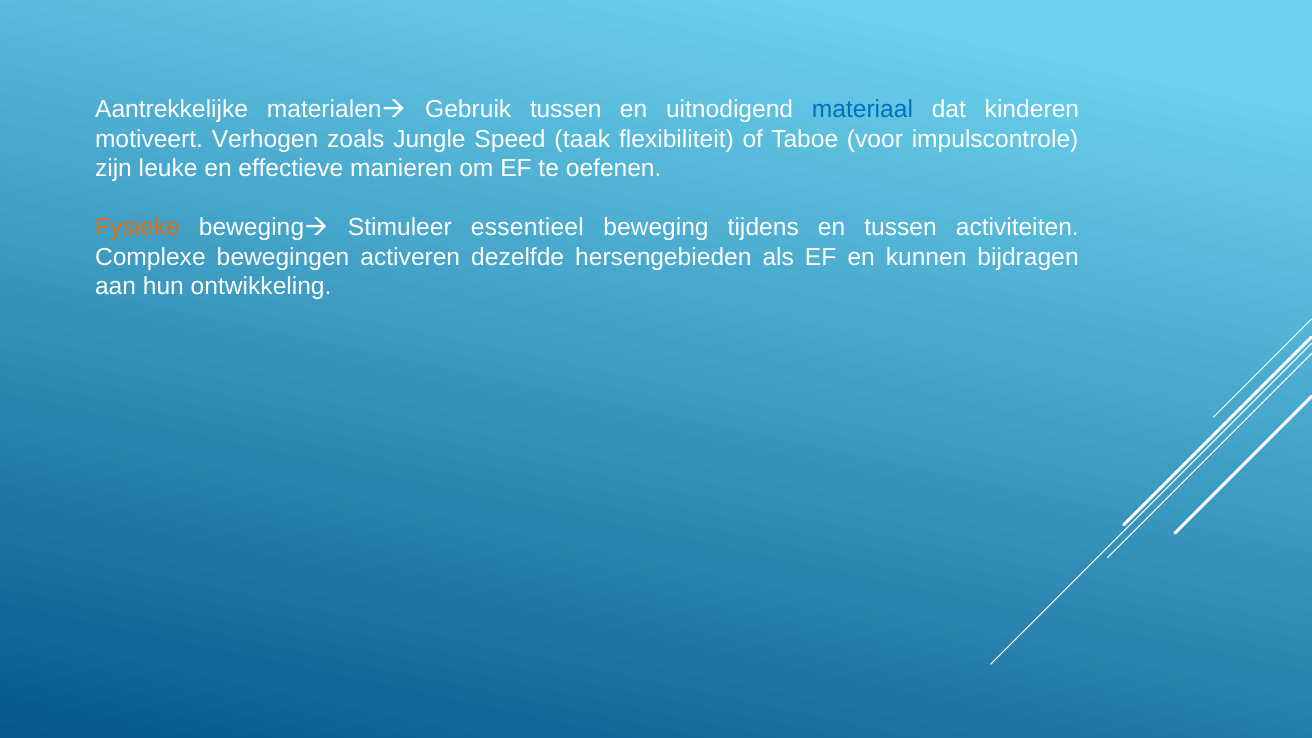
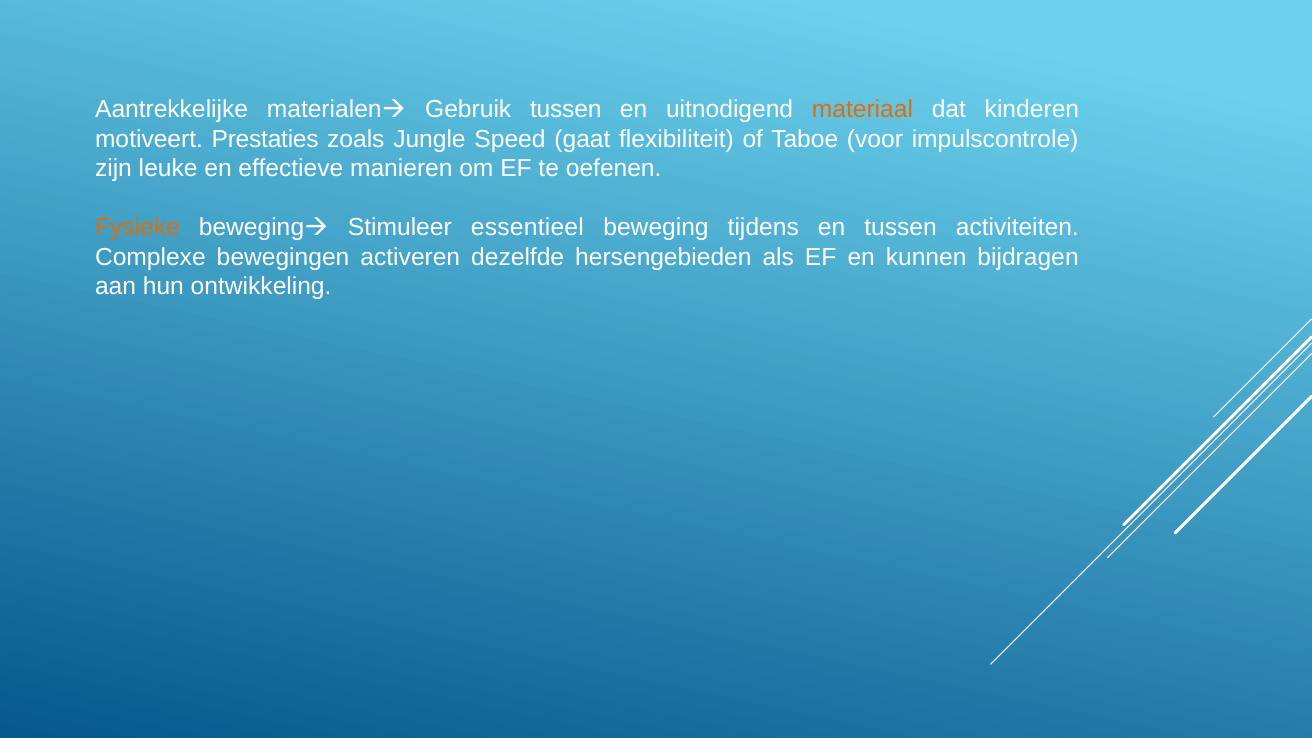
materiaal colour: blue -> orange
Verhogen: Verhogen -> Prestaties
taak: taak -> gaat
